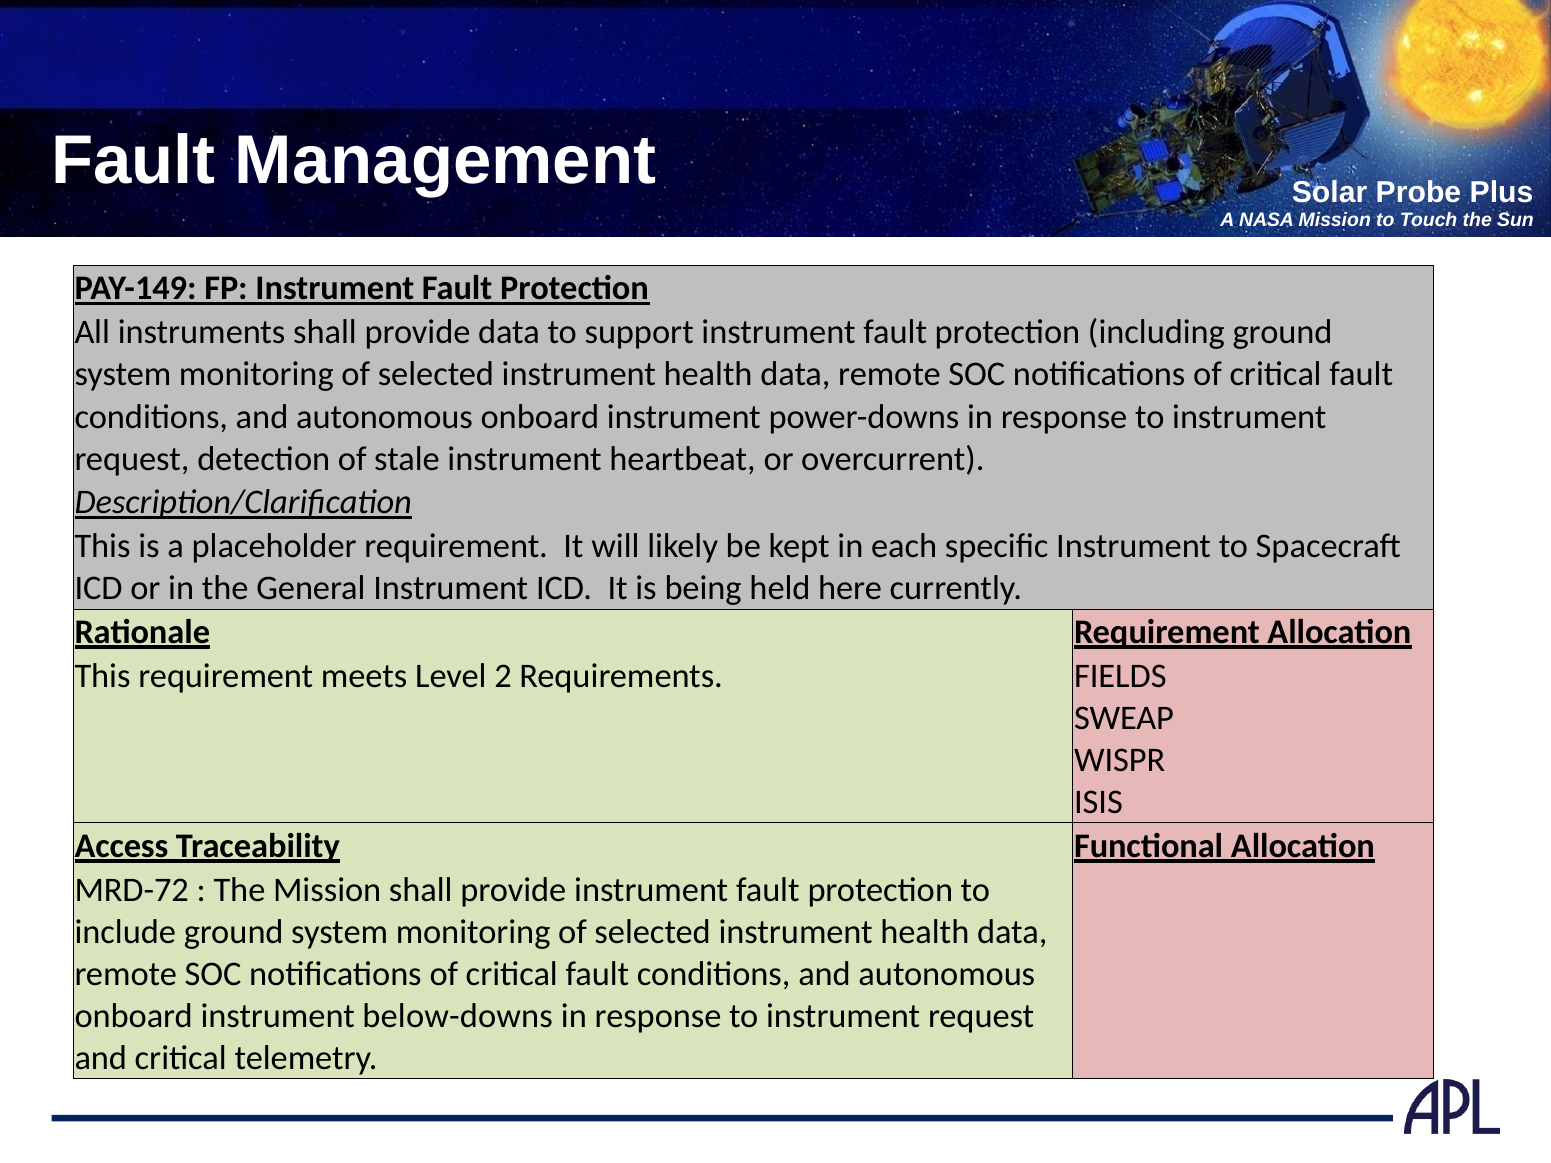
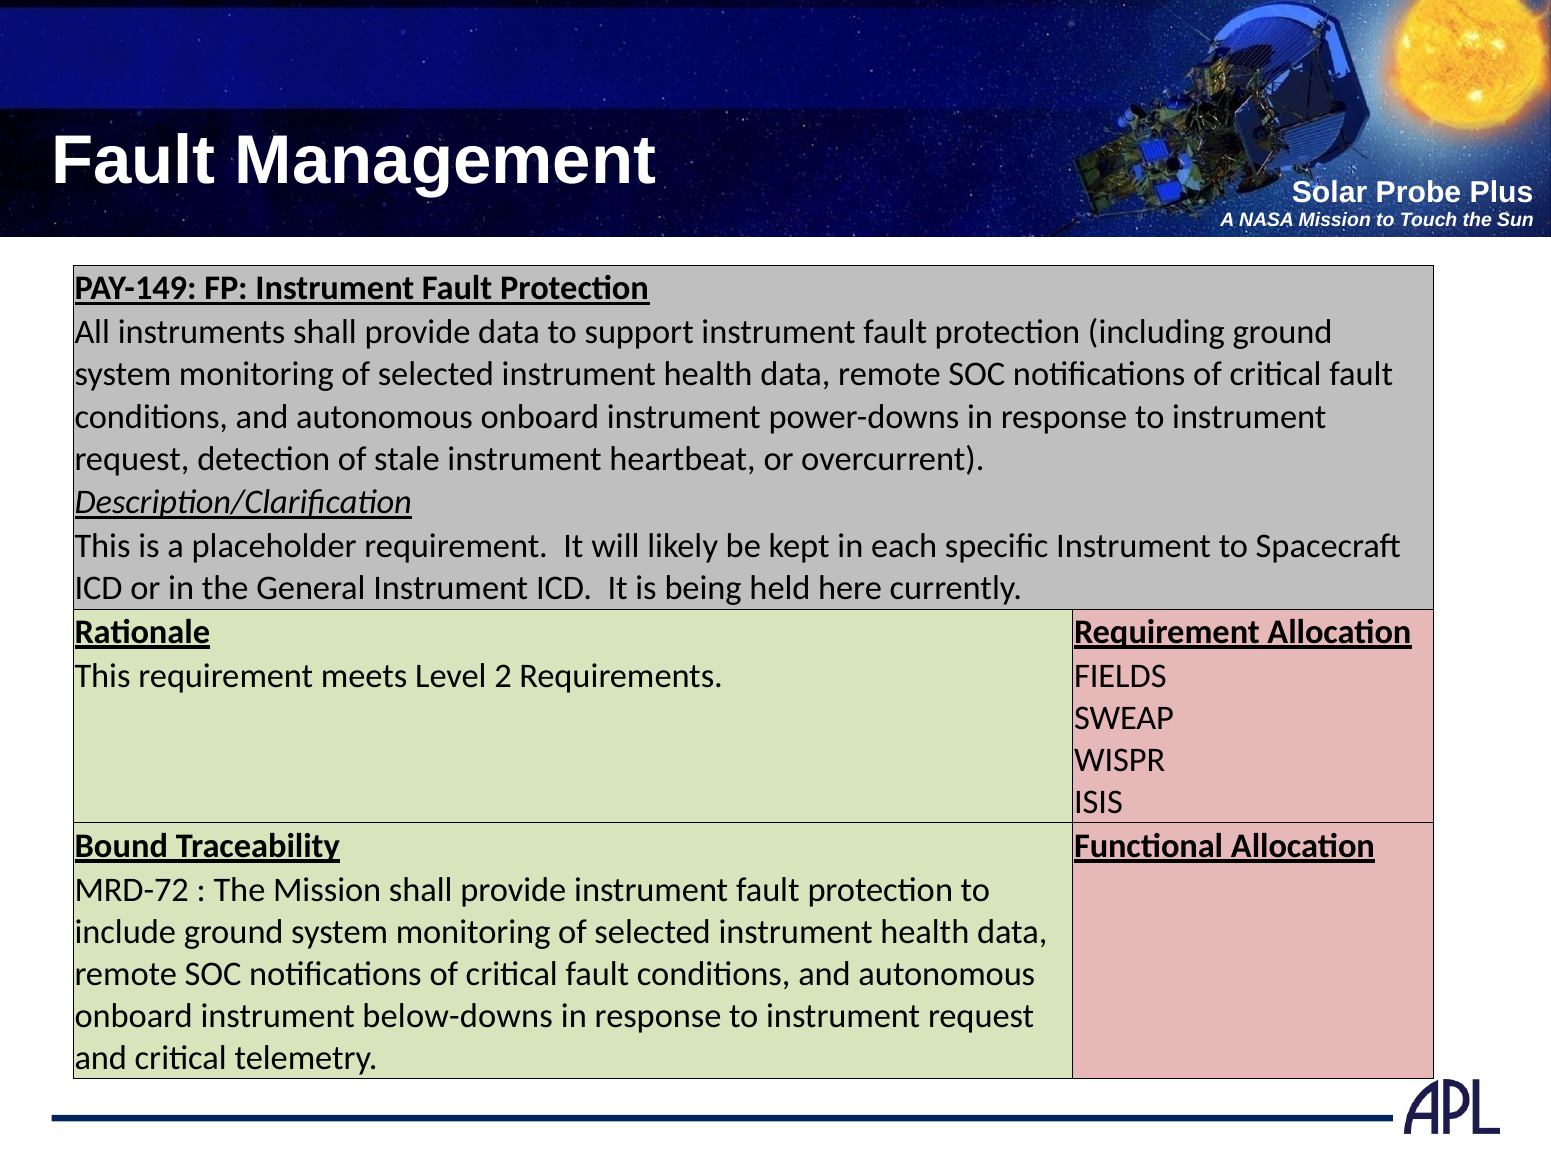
Access: Access -> Bound
